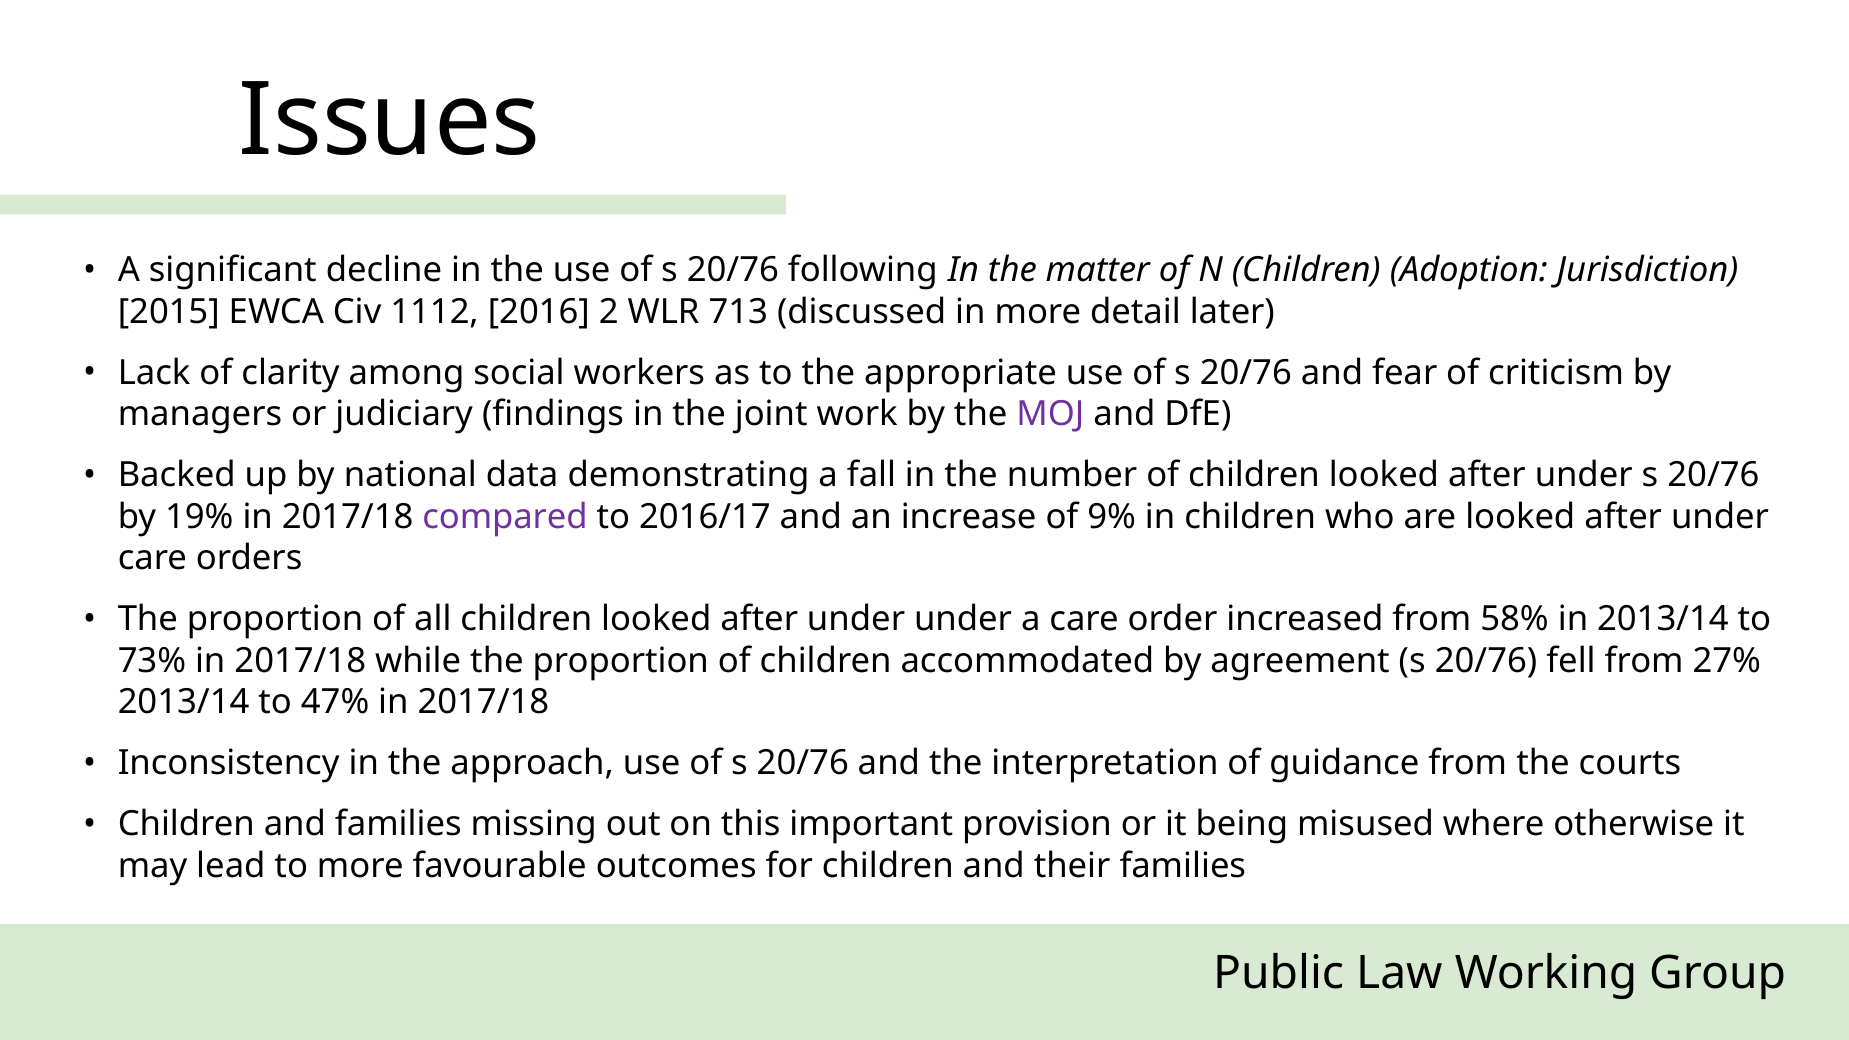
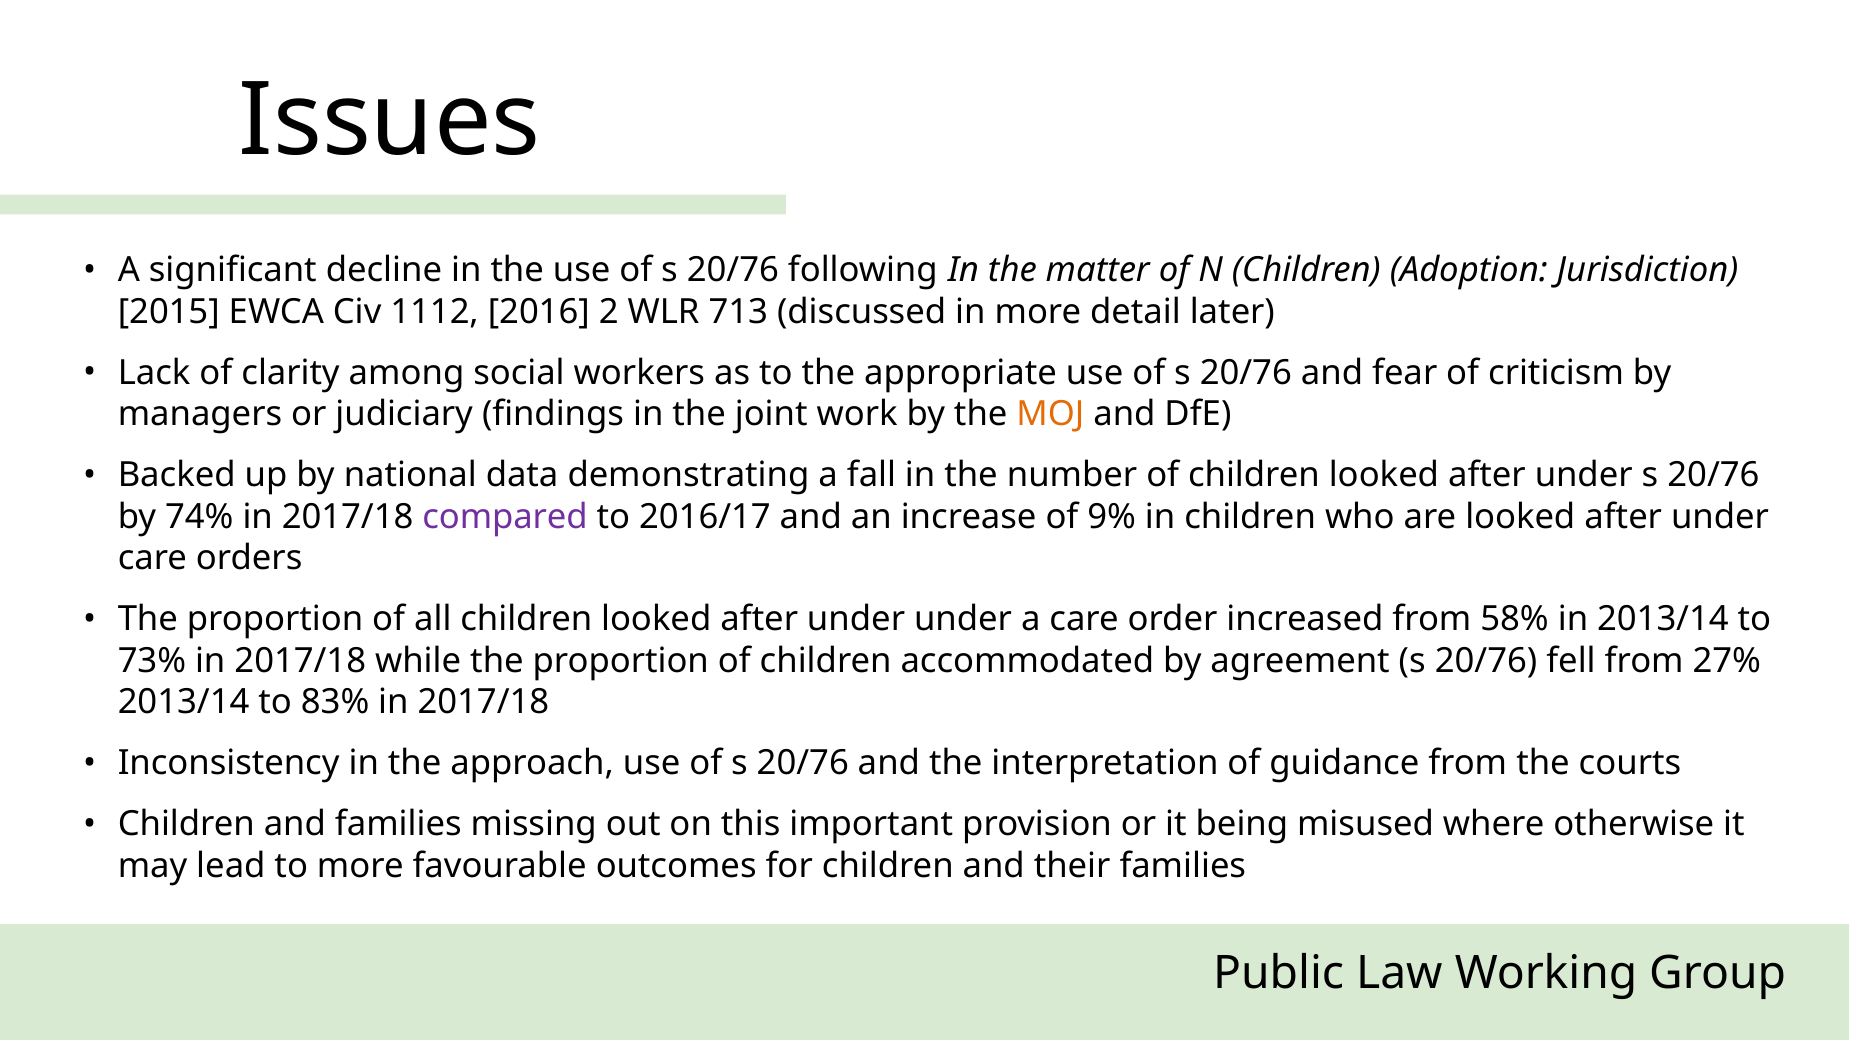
MOJ colour: purple -> orange
19%: 19% -> 74%
47%: 47% -> 83%
